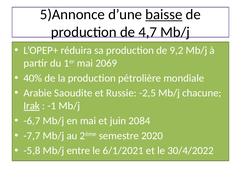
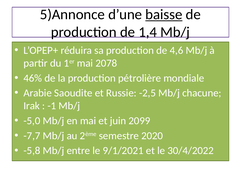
4,7: 4,7 -> 1,4
9,2: 9,2 -> 4,6
2069: 2069 -> 2078
40%: 40% -> 46%
Irak underline: present -> none
-6,7: -6,7 -> -5,0
2084: 2084 -> 2099
6/1/2021: 6/1/2021 -> 9/1/2021
